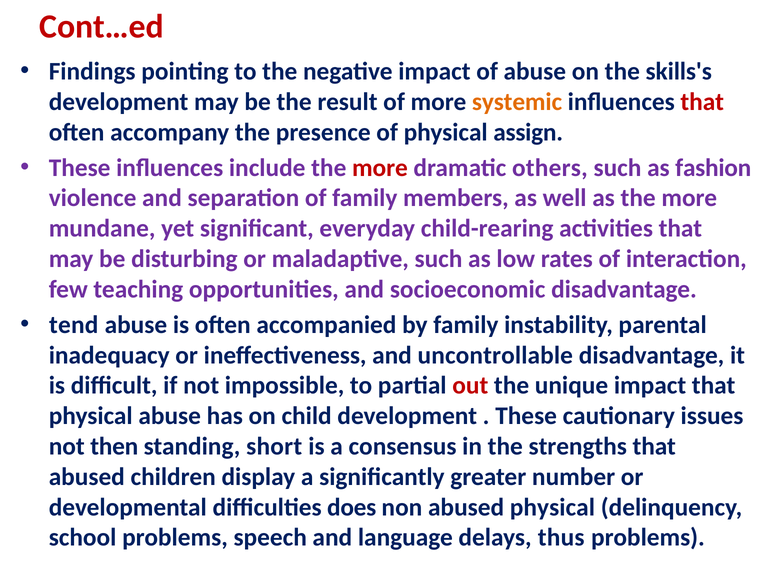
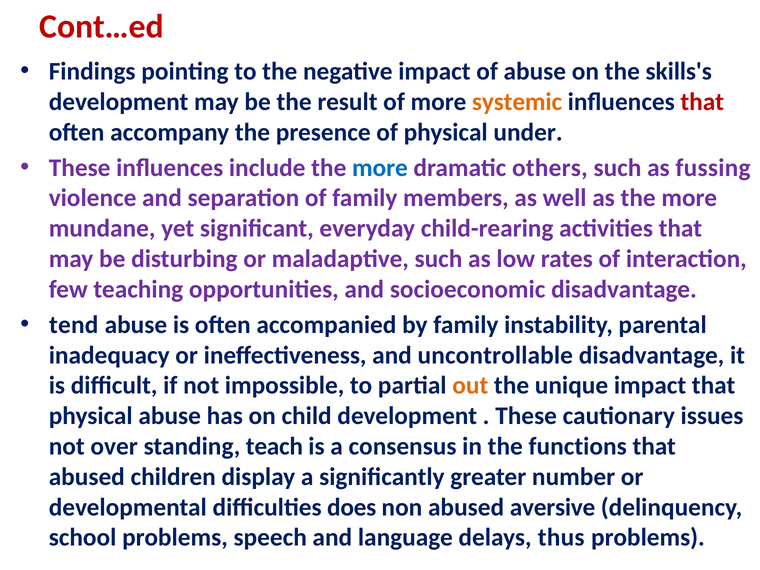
assign: assign -> under
more at (380, 168) colour: red -> blue
fashion: fashion -> fussing
out colour: red -> orange
then: then -> over
short: short -> teach
strengths: strengths -> functions
abused physical: physical -> aversive
